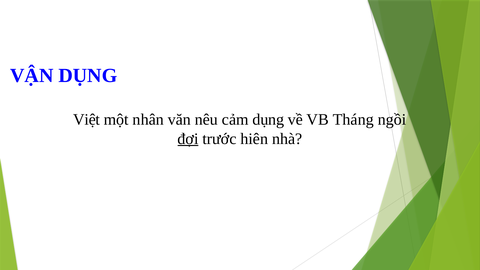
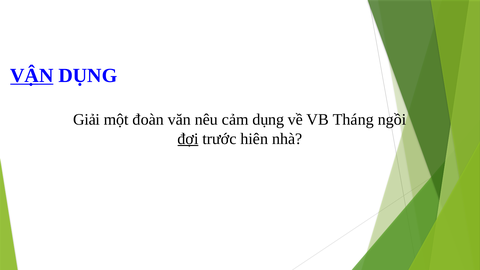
VẬN underline: none -> present
Việt: Việt -> Giải
nhân: nhân -> đoàn
